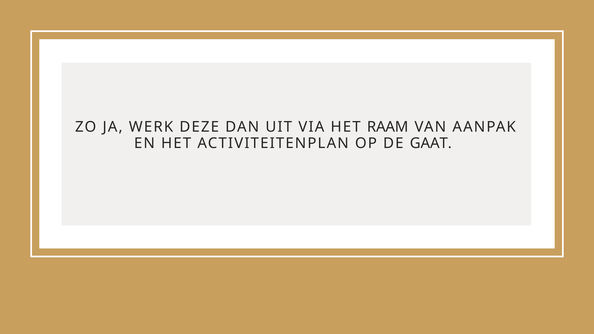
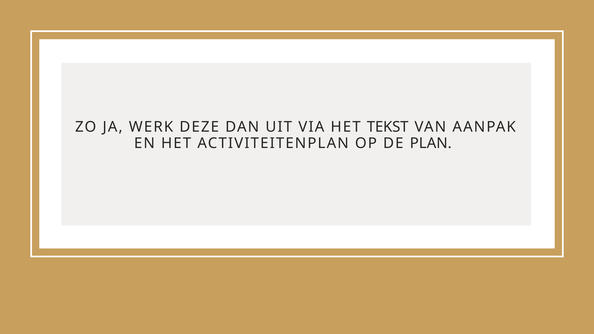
RAAM: RAAM -> TEKST
GAAT: GAAT -> PLAN
